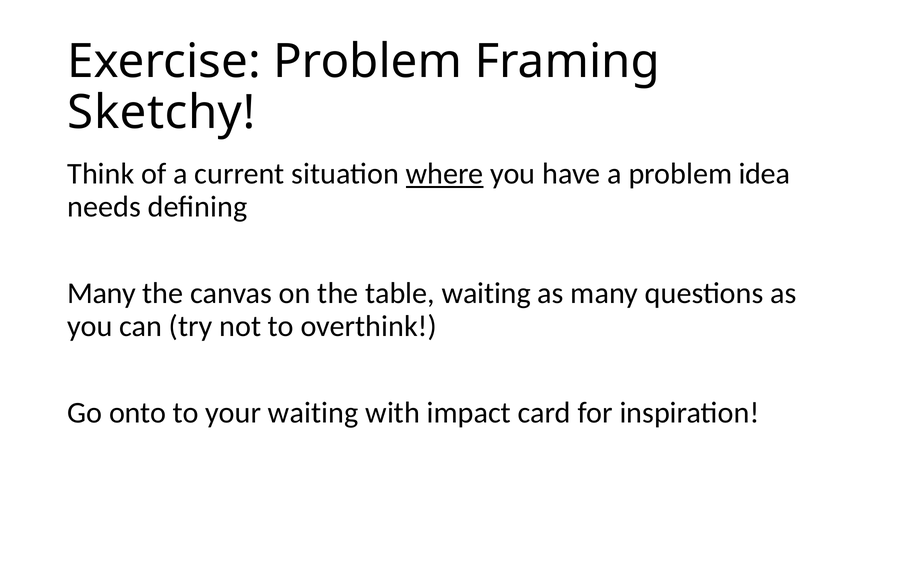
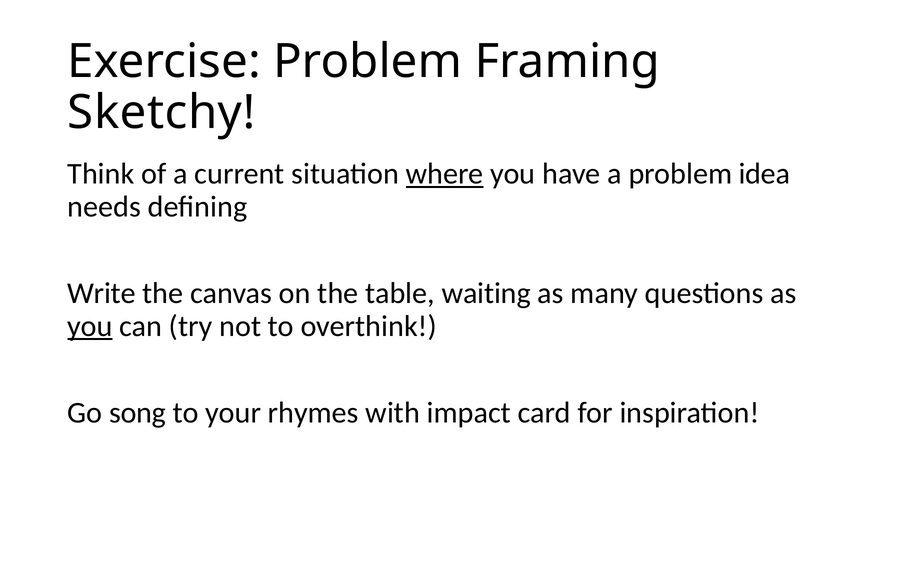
Many at (102, 294): Many -> Write
you at (90, 327) underline: none -> present
onto: onto -> song
your waiting: waiting -> rhymes
